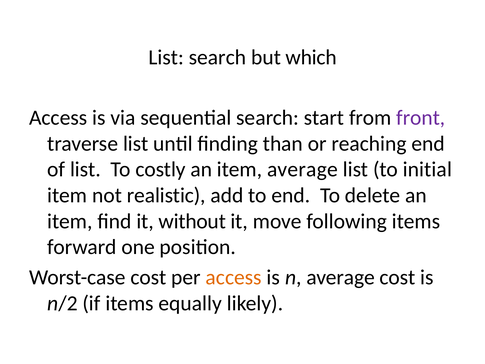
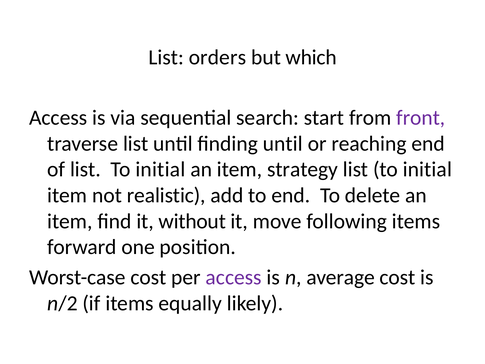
List search: search -> orders
finding than: than -> until
of list To costly: costly -> initial
item average: average -> strategy
access at (234, 277) colour: orange -> purple
